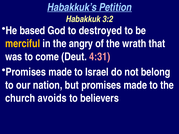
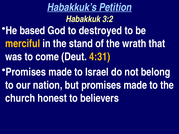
angry: angry -> stand
4:31 colour: pink -> yellow
avoids: avoids -> honest
